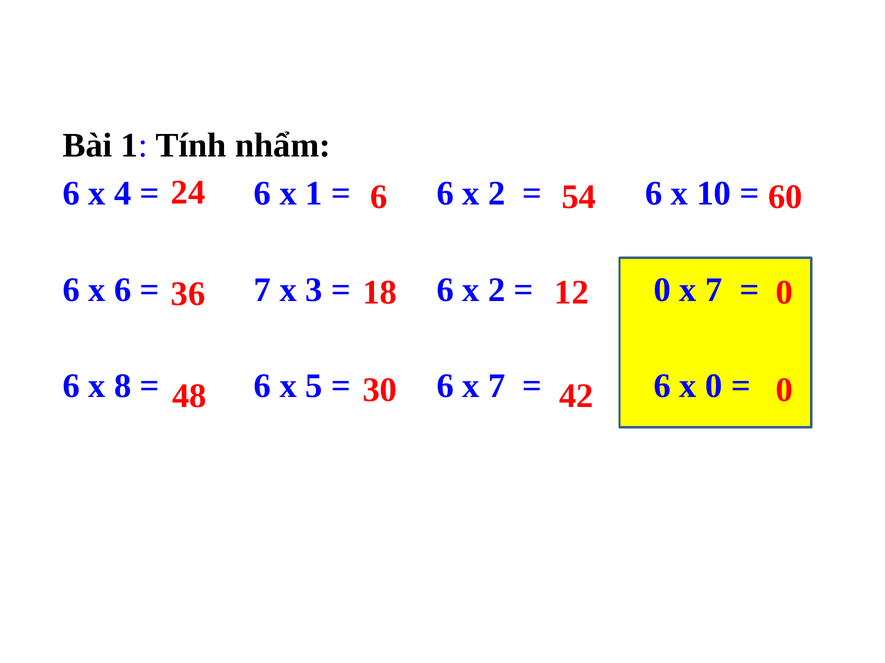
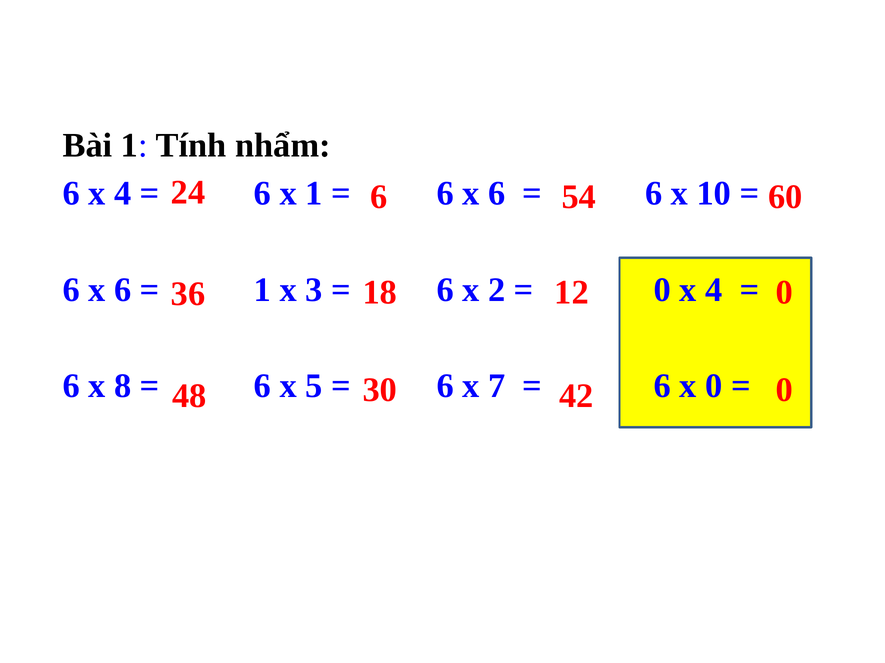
2 at (497, 194): 2 -> 6
7 at (263, 290): 7 -> 1
0 x 7: 7 -> 4
